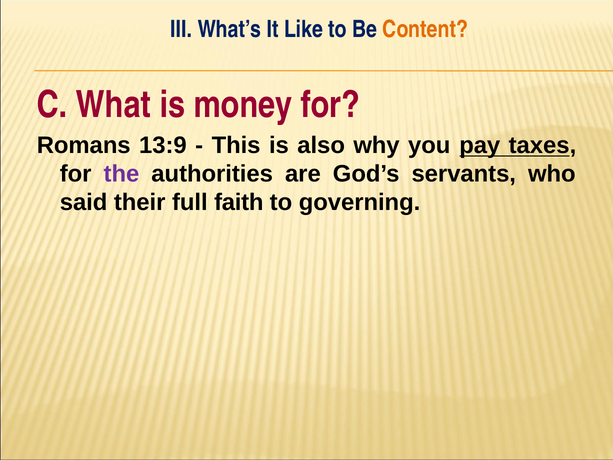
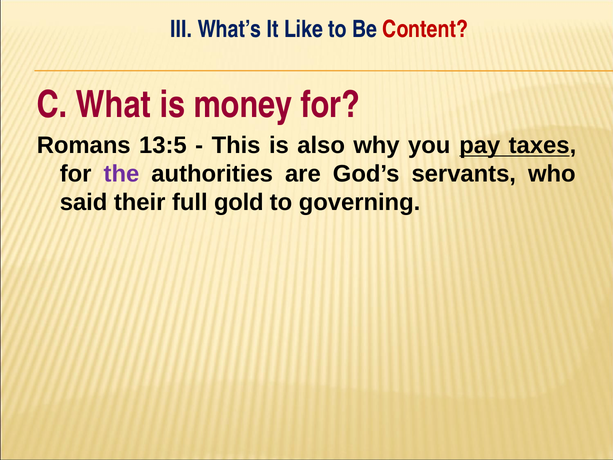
Content colour: orange -> red
13:9: 13:9 -> 13:5
faith: faith -> gold
